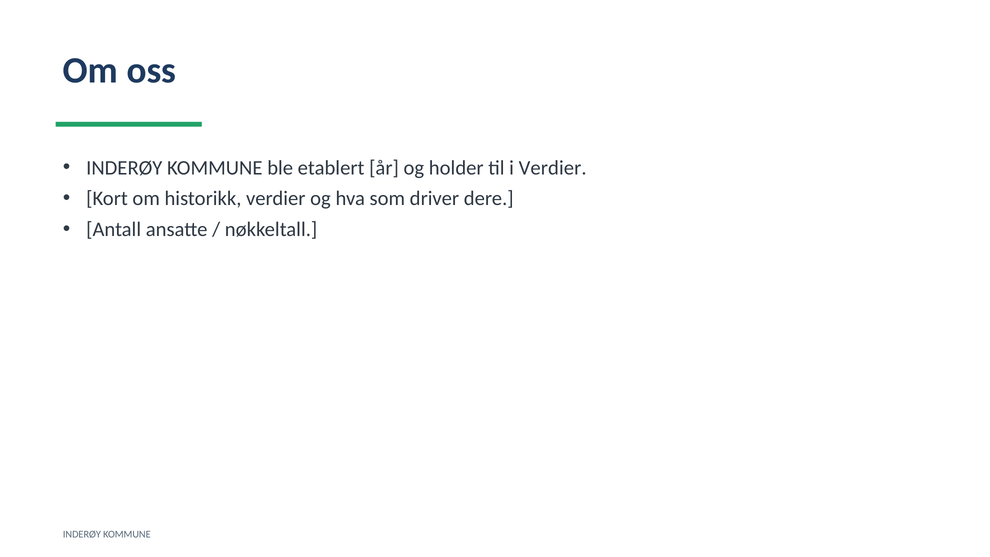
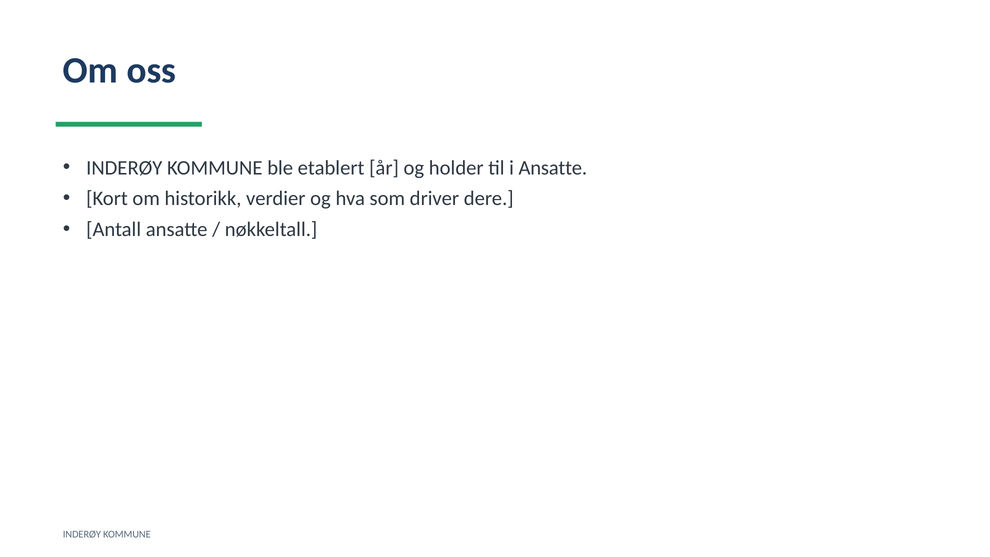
i Verdier: Verdier -> Ansatte
